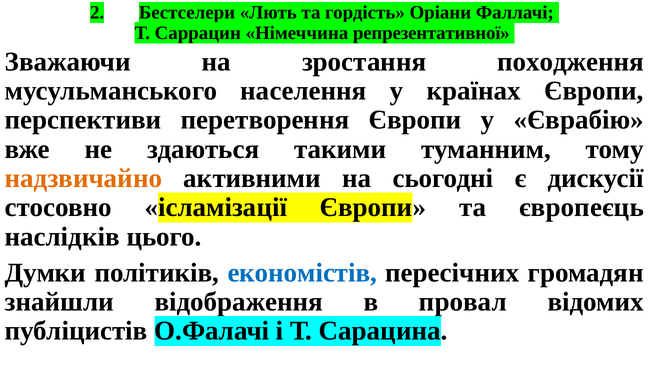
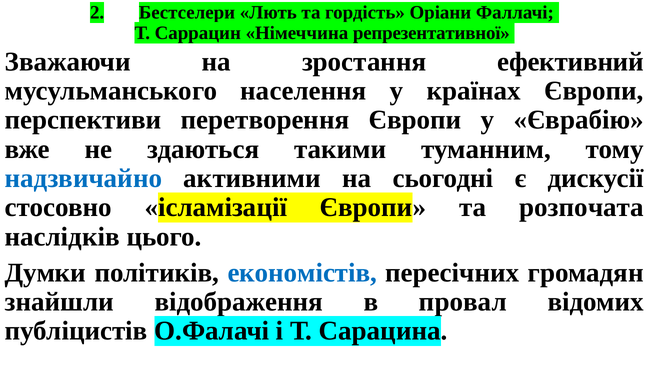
походження: походження -> ефективний
надзвичайно colour: orange -> blue
європеєць: європеєць -> розпочата
